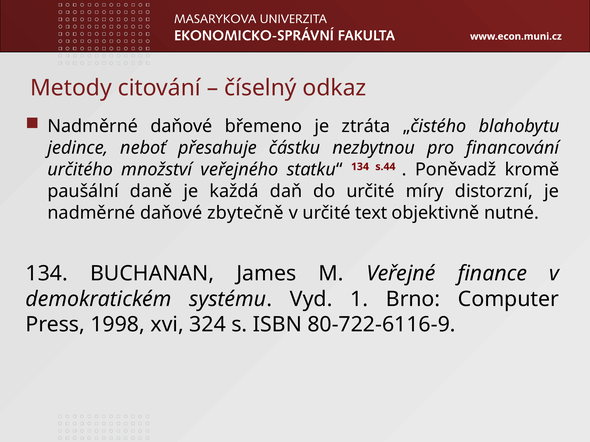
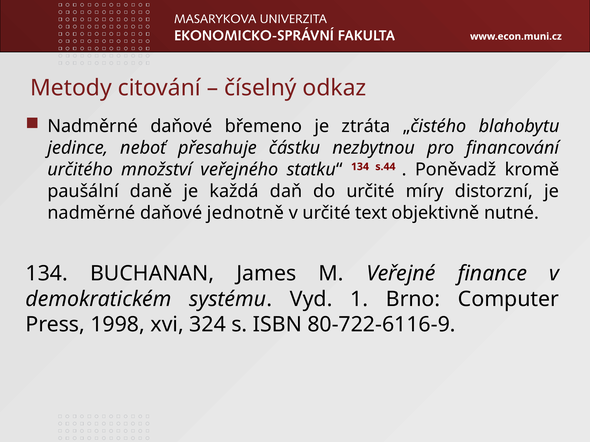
zbytečně: zbytečně -> jednotně
